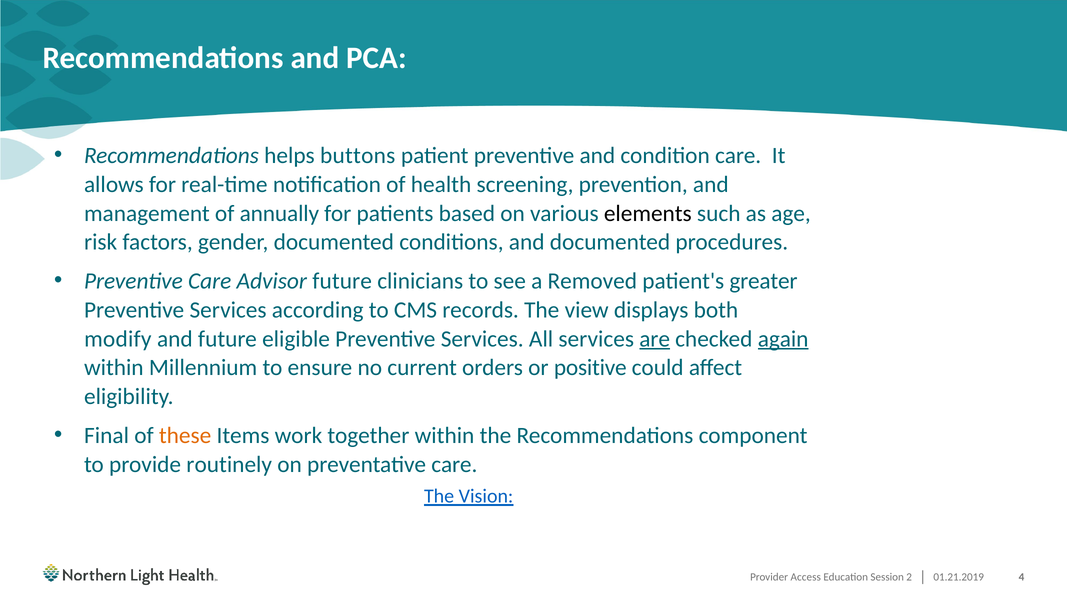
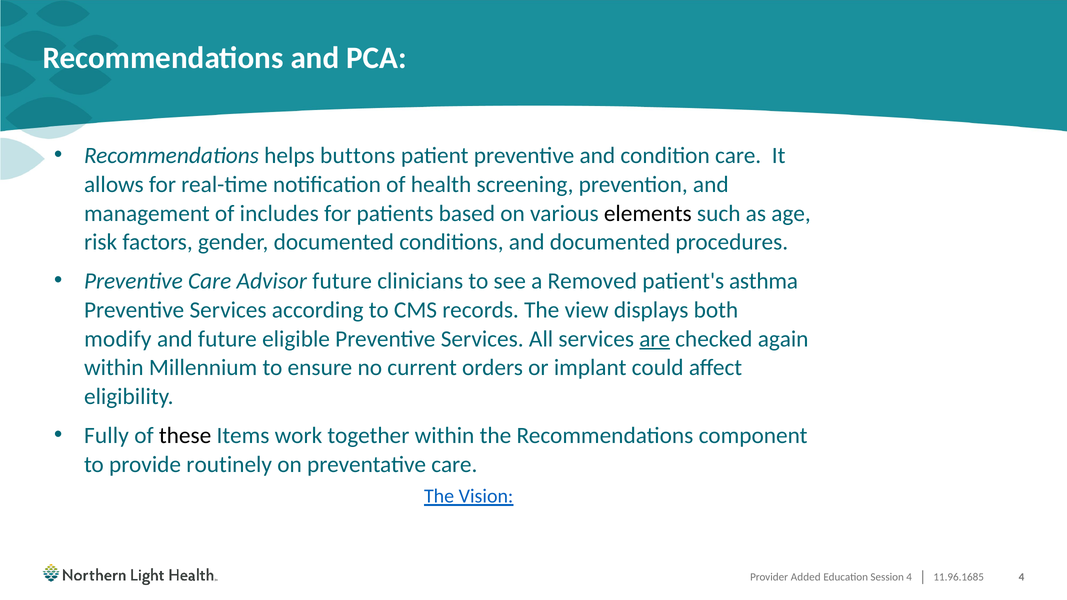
annually: annually -> includes
greater: greater -> asthma
again underline: present -> none
positive: positive -> implant
Final: Final -> Fully
these colour: orange -> black
Access: Access -> Added
Session 2: 2 -> 4
01.21.2019: 01.21.2019 -> 11.96.1685
